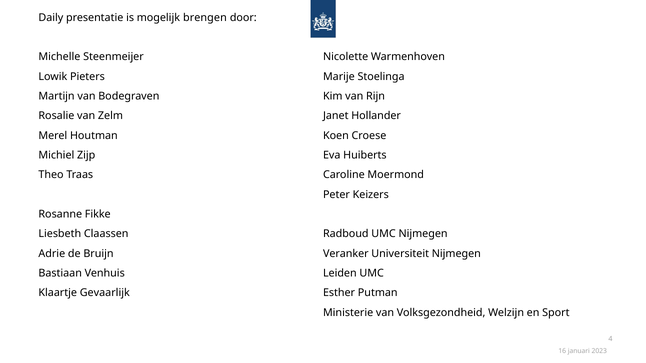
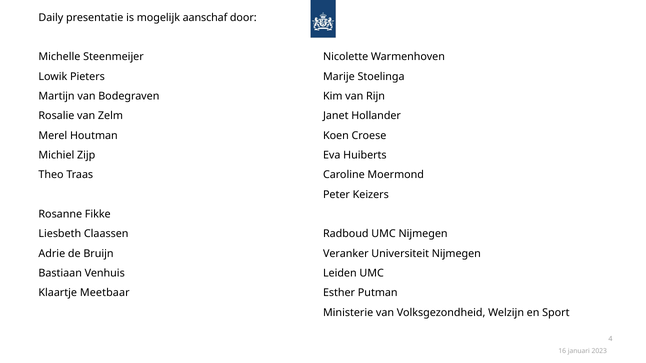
brengen: brengen -> aanschaf
Gevaarlijk: Gevaarlijk -> Meetbaar
